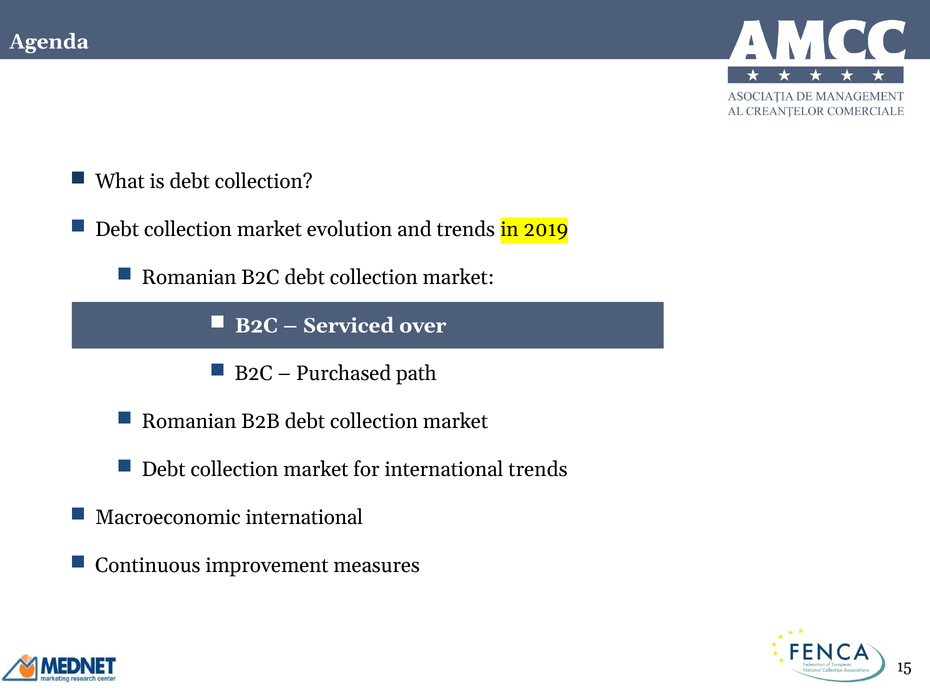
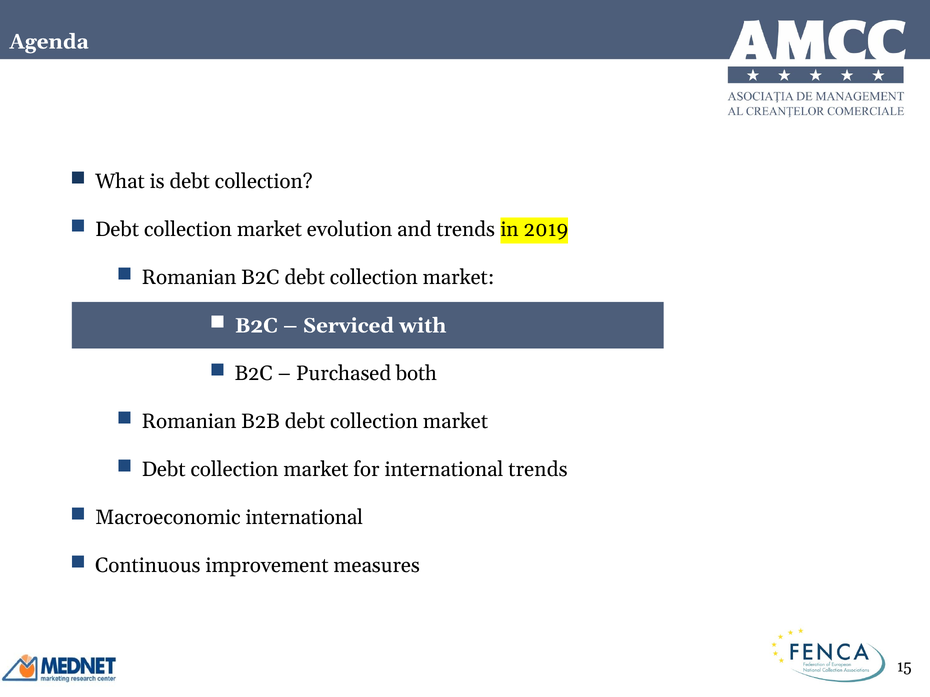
over: over -> with
path: path -> both
